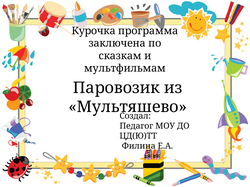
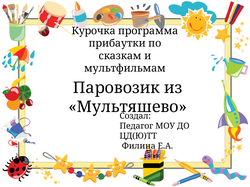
заключена: заключена -> прибаутки
